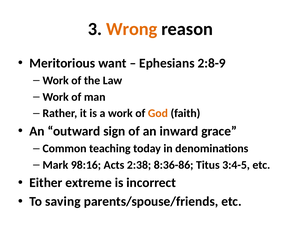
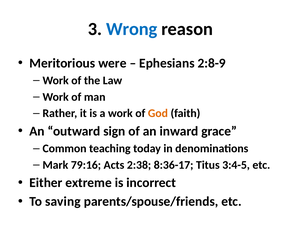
Wrong colour: orange -> blue
want: want -> were
98:16: 98:16 -> 79:16
8:36-86: 8:36-86 -> 8:36-17
